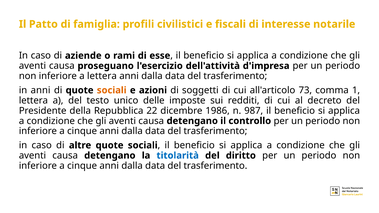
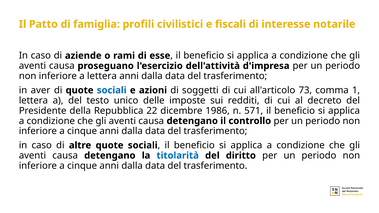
in anni: anni -> aver
sociali at (112, 90) colour: orange -> blue
987: 987 -> 571
